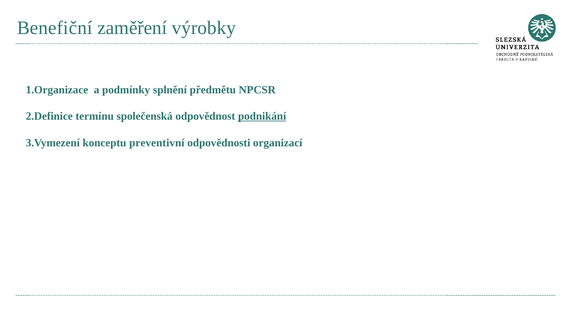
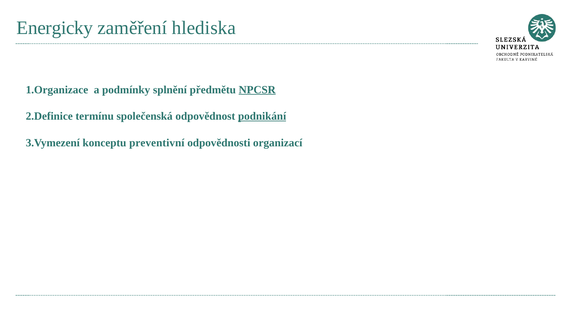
Benefiční: Benefiční -> Energicky
výrobky: výrobky -> hlediska
NPCSR underline: none -> present
